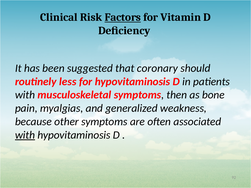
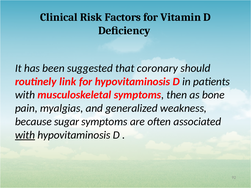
Factors underline: present -> none
less: less -> link
other: other -> sugar
